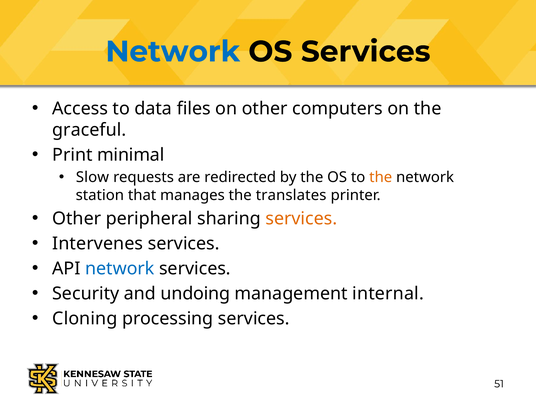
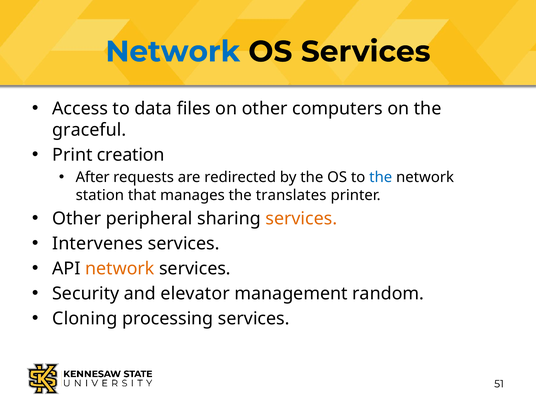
minimal: minimal -> creation
Slow: Slow -> After
the at (381, 177) colour: orange -> blue
network at (120, 269) colour: blue -> orange
undoing: undoing -> elevator
internal: internal -> random
